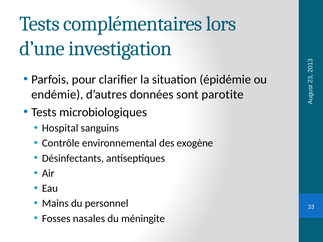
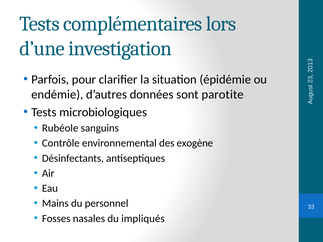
Hospital: Hospital -> Rubéole
méningite: méningite -> impliqués
